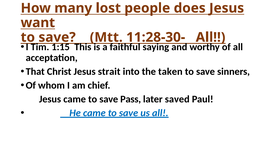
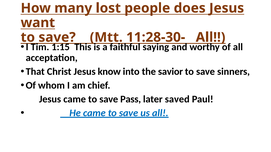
strait: strait -> know
taken: taken -> savior
